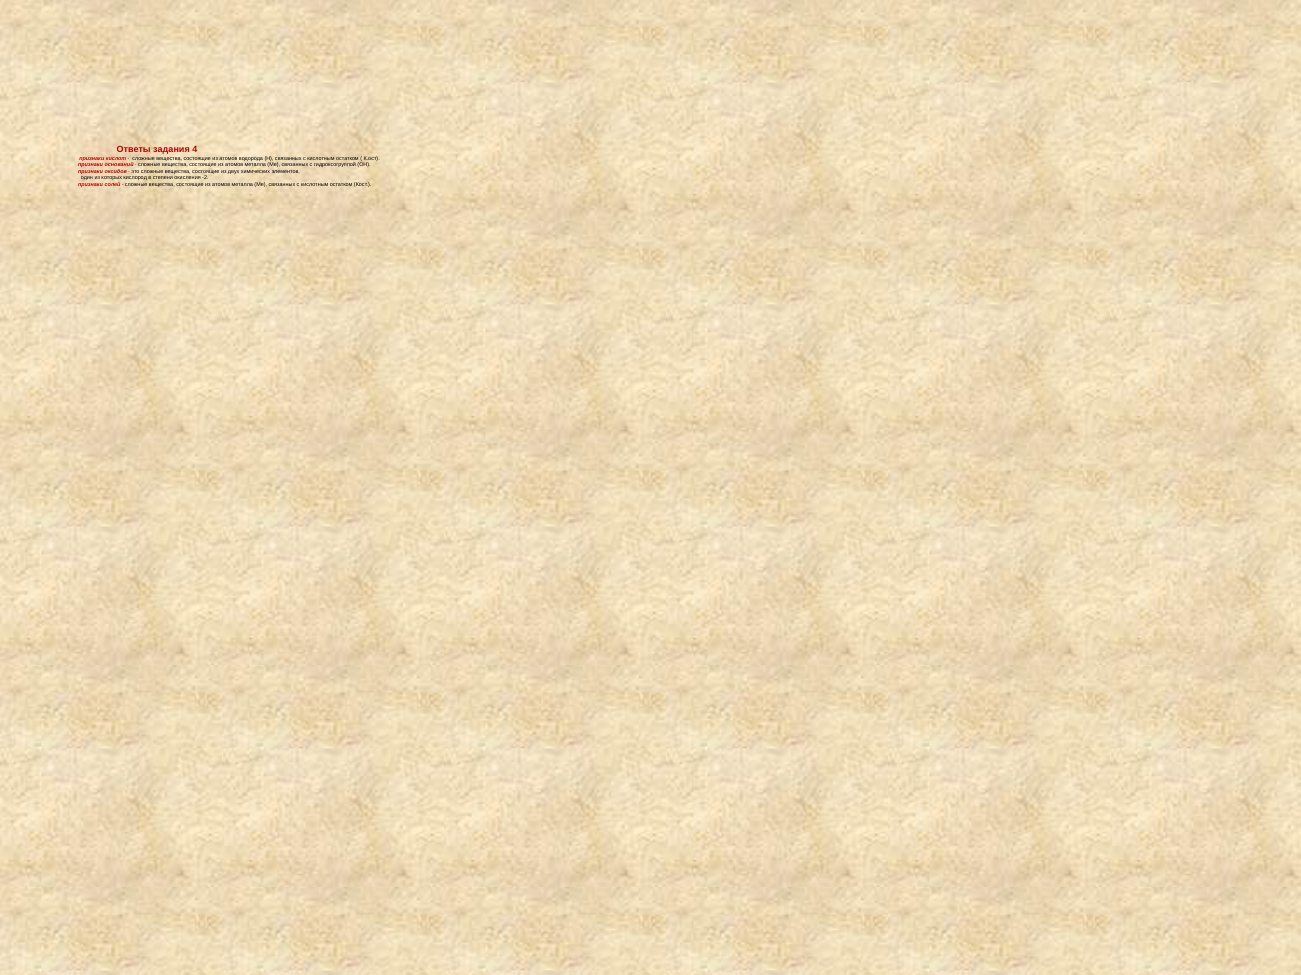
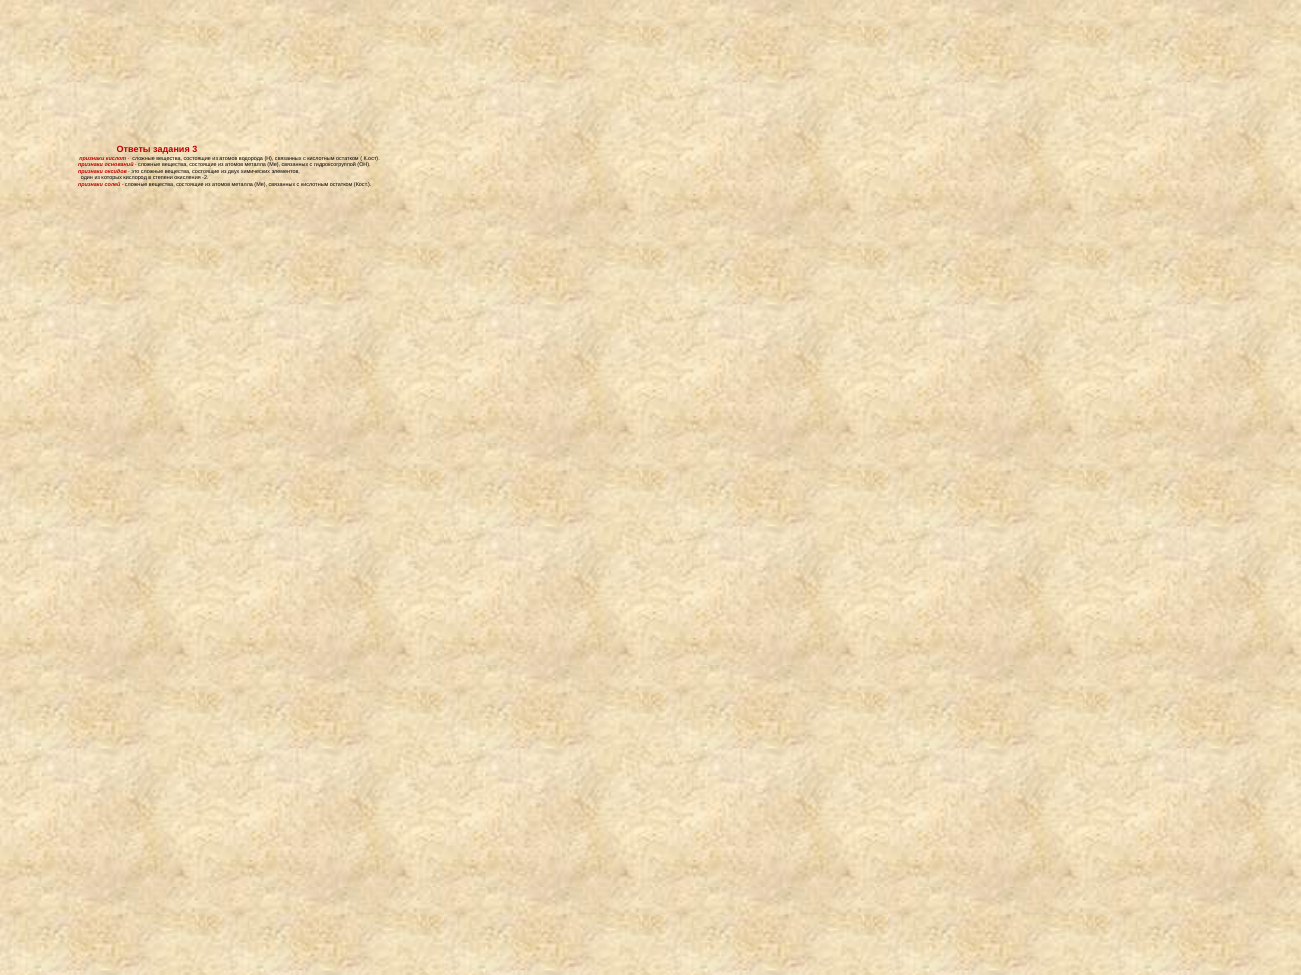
4: 4 -> 3
